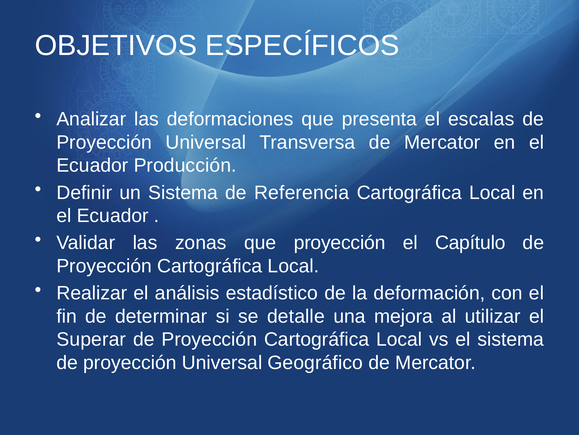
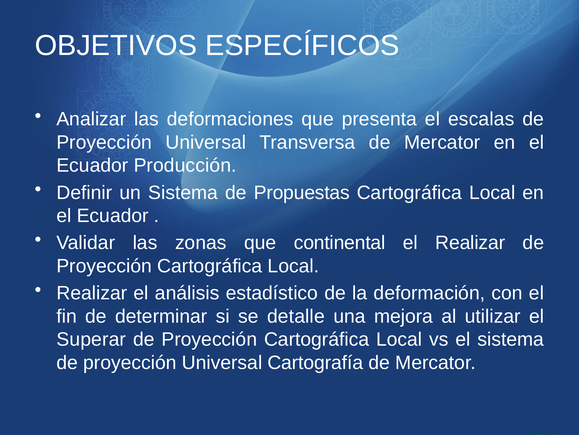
Referencia: Referencia -> Propuestas
que proyección: proyección -> continental
el Capítulo: Capítulo -> Realizar
Geográfico: Geográfico -> Cartografía
